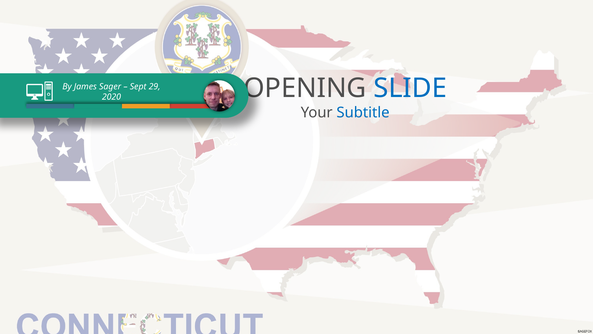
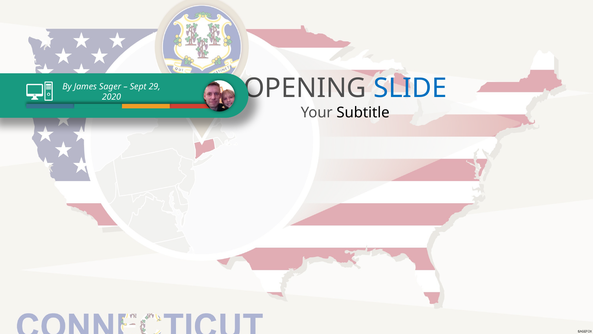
Subtitle colour: blue -> black
